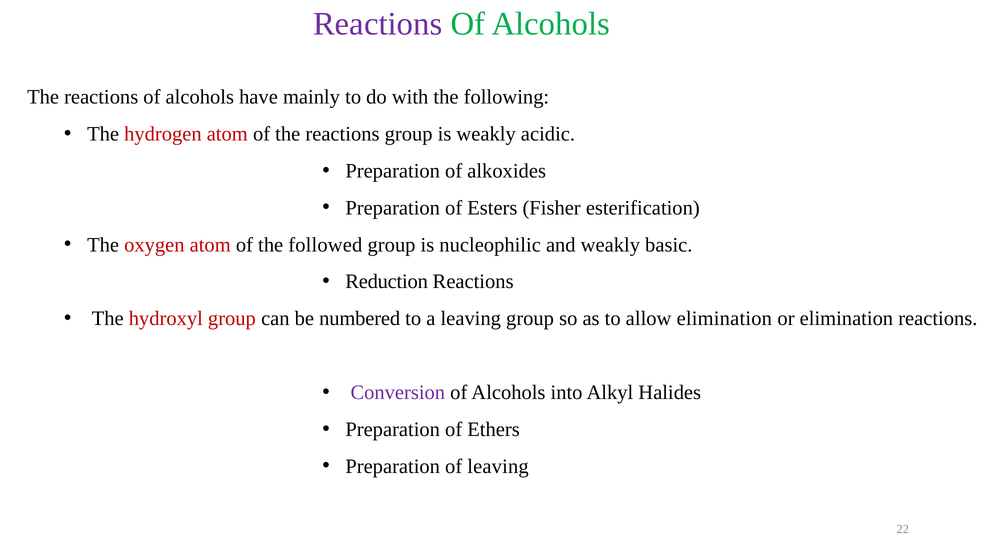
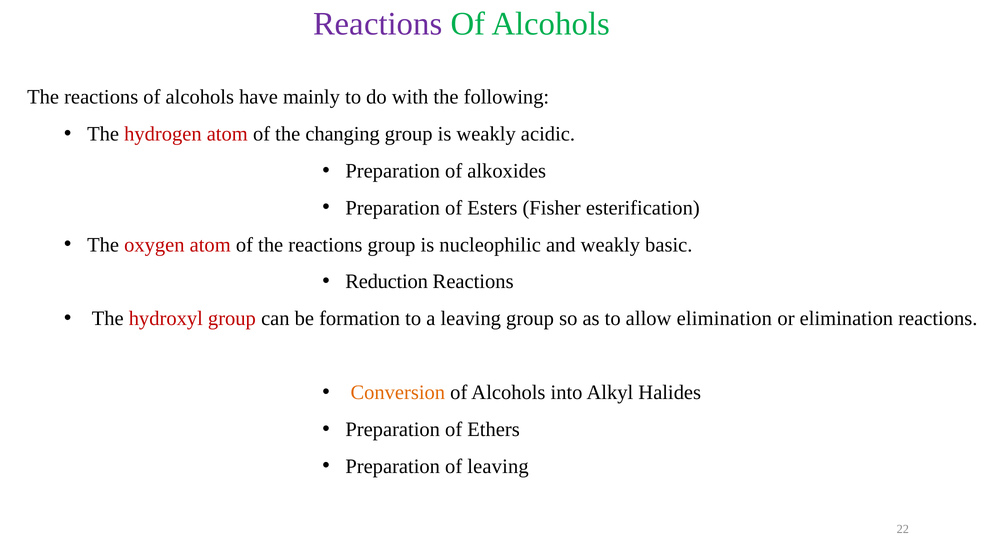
of the reactions: reactions -> changing
of the followed: followed -> reactions
numbered: numbered -> formation
Conversion colour: purple -> orange
